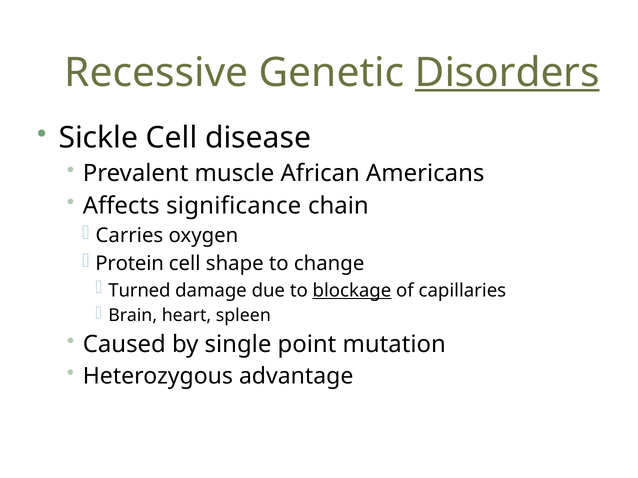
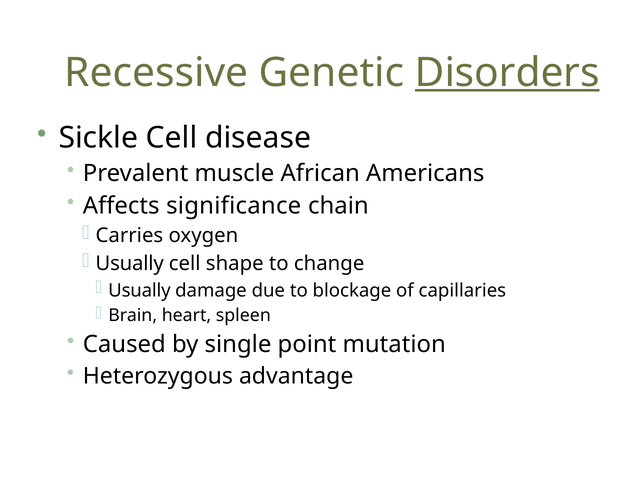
Protein at (130, 264): Protein -> Usually
Turned at (139, 291): Turned -> Usually
blockage underline: present -> none
